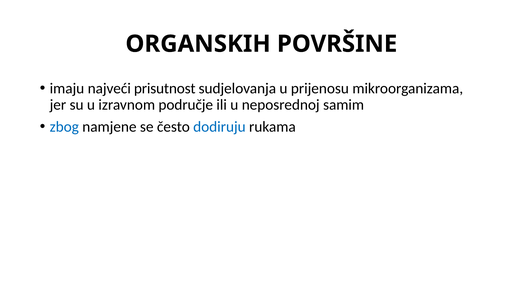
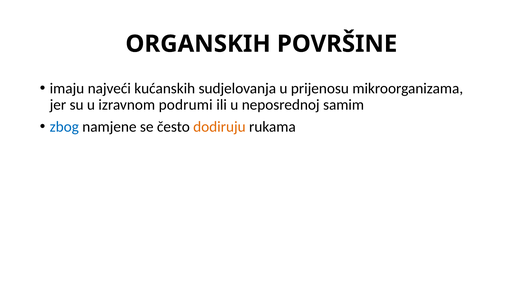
prisutnost: prisutnost -> kućanskih
područje: područje -> podrumi
dodiruju colour: blue -> orange
